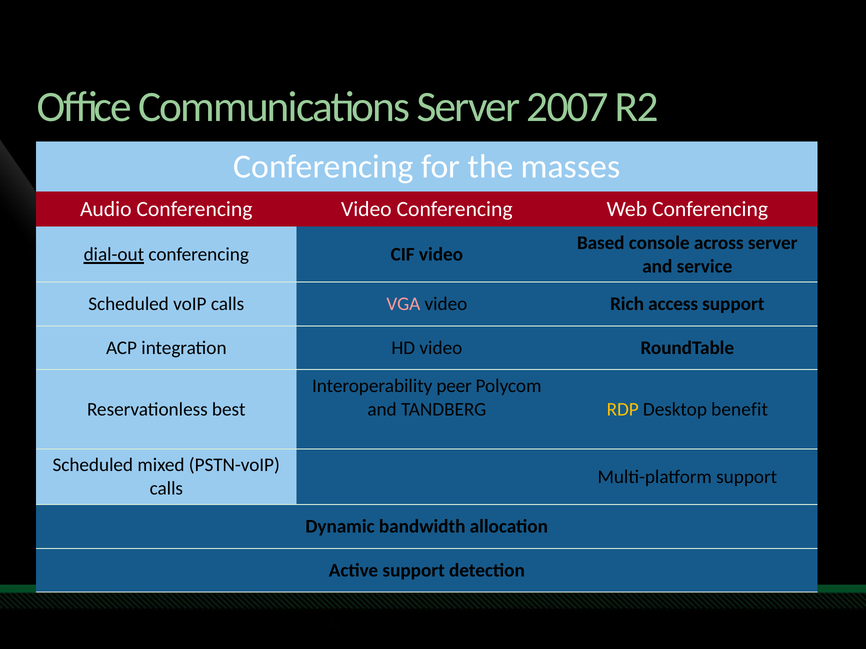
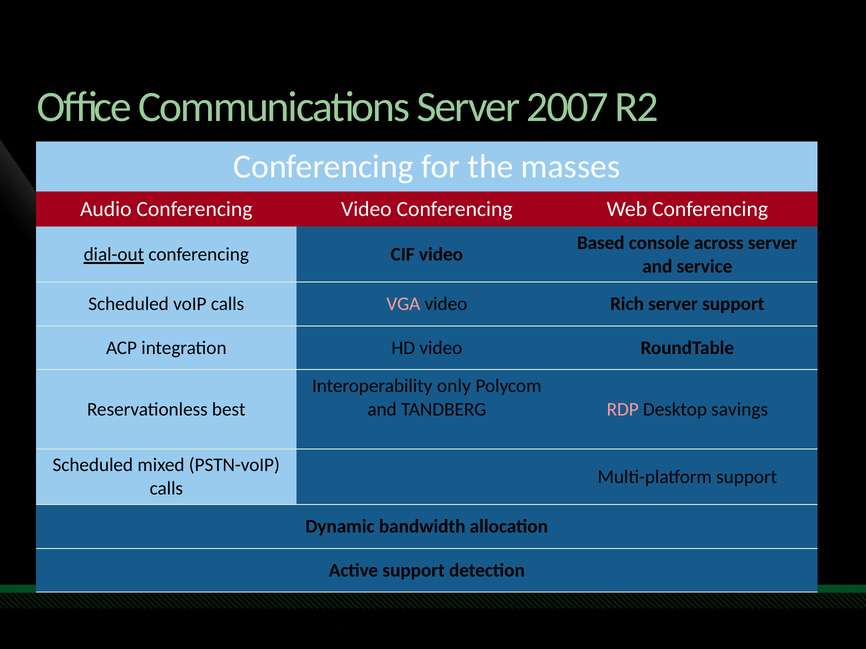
Rich access: access -> server
peer: peer -> only
RDP colour: yellow -> pink
benefit: benefit -> savings
